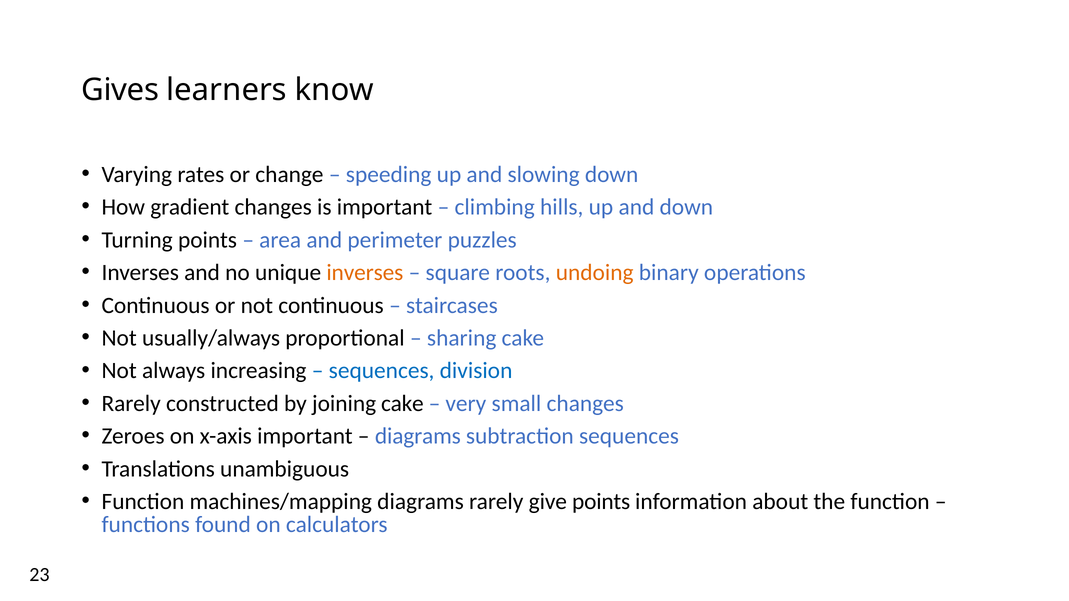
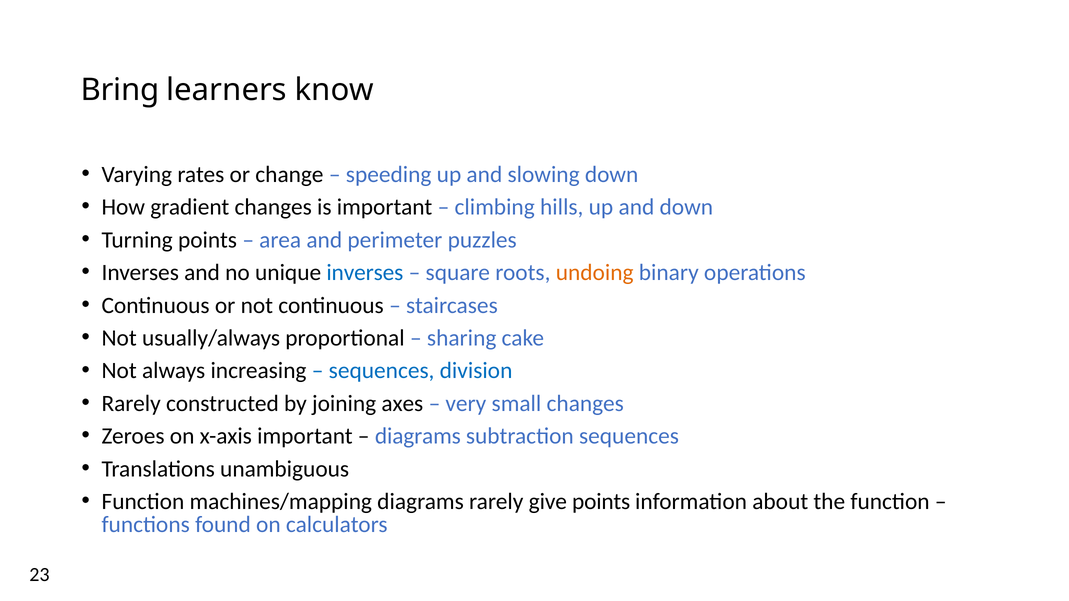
Gives: Gives -> Bring
inverses at (365, 273) colour: orange -> blue
joining cake: cake -> axes
